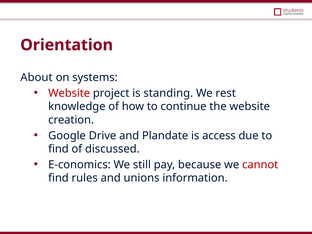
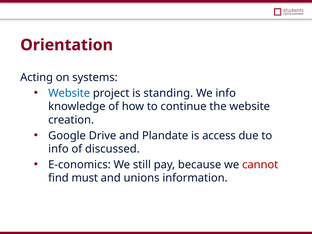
About: About -> Acting
Website at (69, 93) colour: red -> blue
We rest: rest -> info
find at (58, 149): find -> info
rules: rules -> must
